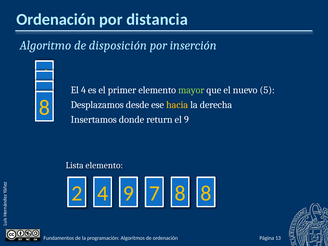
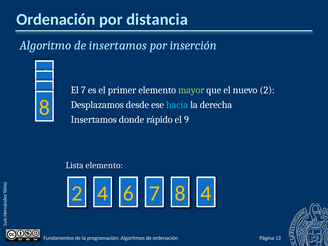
de disposición: disposición -> insertamos
El 4: 4 -> 7
5: 5 -> 2
hacia colour: yellow -> light blue
return: return -> rápido
4 9: 9 -> 6
8 at (206, 193): 8 -> 4
